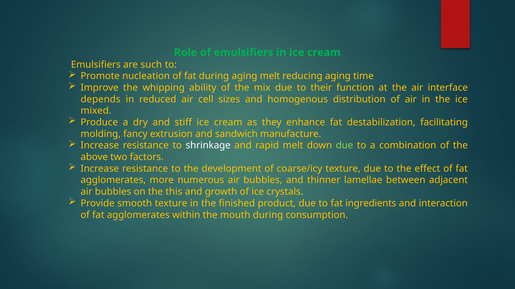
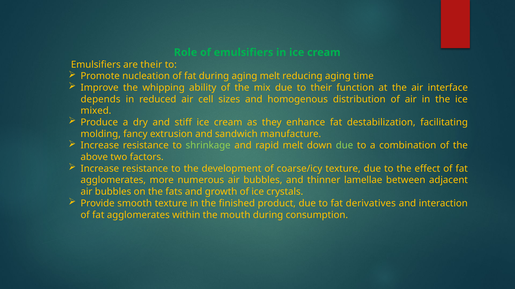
are such: such -> their
shrinkage colour: white -> light green
this: this -> fats
ingredients: ingredients -> derivatives
